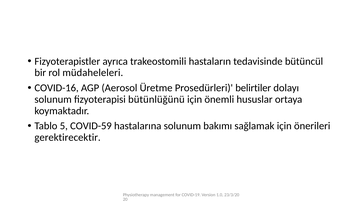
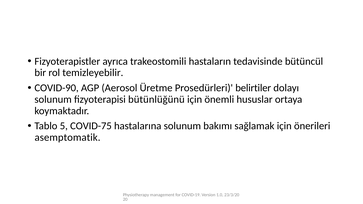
müdaheleleri: müdaheleleri -> temizleyebilir
COVID-16: COVID-16 -> COVID-90
COVID-59: COVID-59 -> COVID-75
gerektirecektir: gerektirecektir -> asemptomatik
